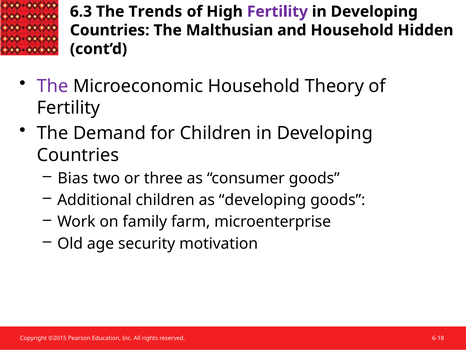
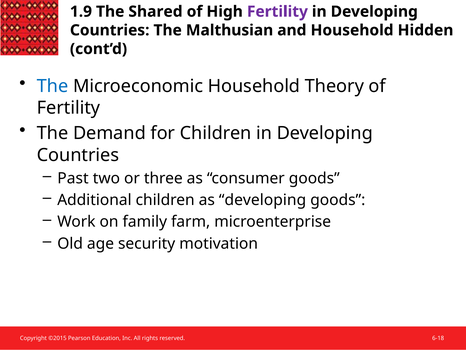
6.3: 6.3 -> 1.9
Trends: Trends -> Shared
The at (53, 86) colour: purple -> blue
Bias: Bias -> Past
